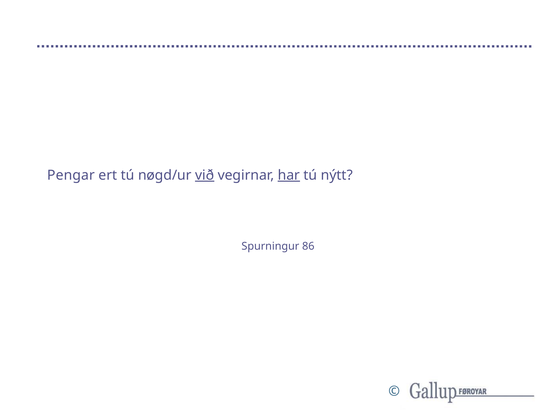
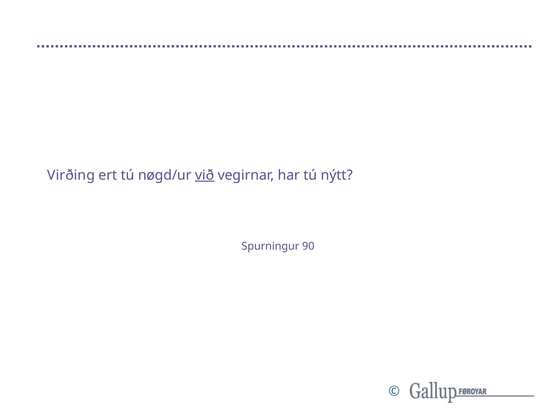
Pengar: Pengar -> Virðing
har underline: present -> none
86: 86 -> 90
